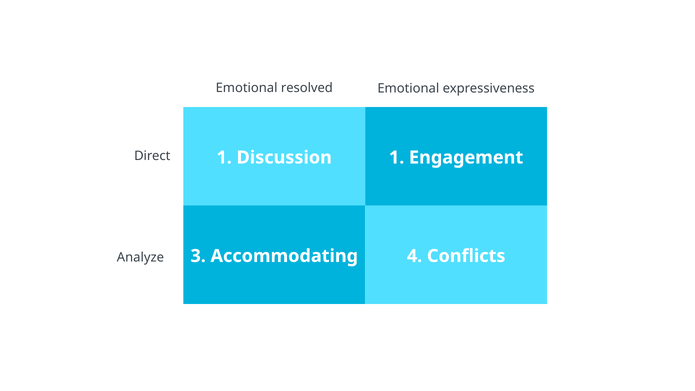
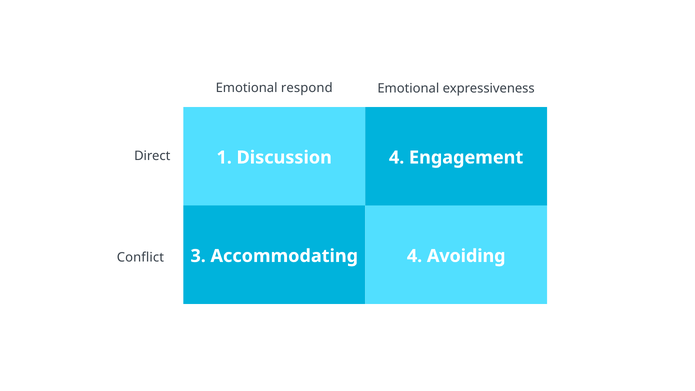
resolved: resolved -> respond
Discussion 1: 1 -> 4
Conflicts: Conflicts -> Avoiding
Analyze: Analyze -> Conflict
